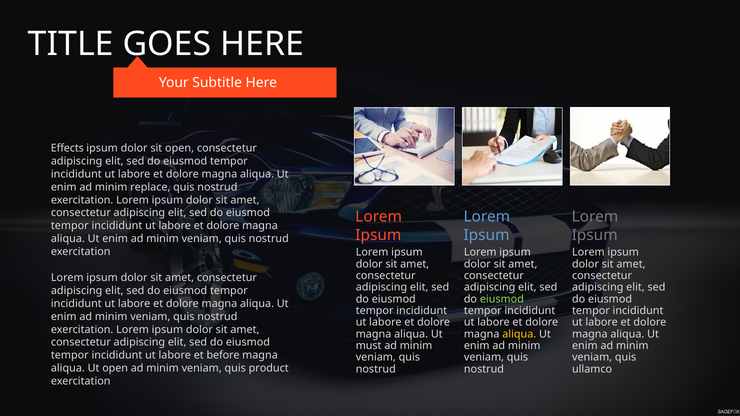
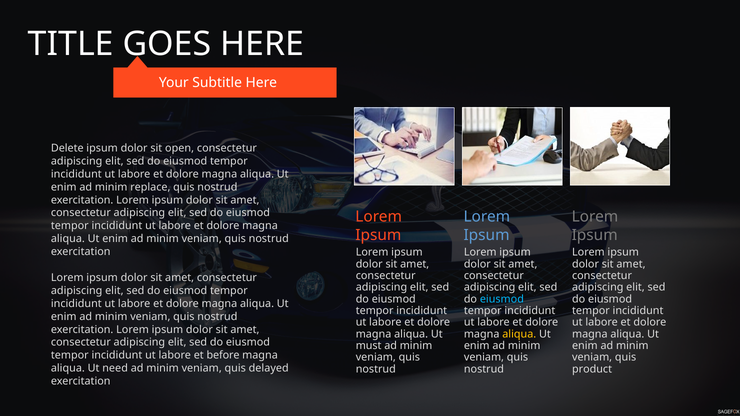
Effects: Effects -> Delete
eiusmod at (502, 299) colour: light green -> light blue
Ut open: open -> need
product: product -> delayed
ullamco: ullamco -> product
